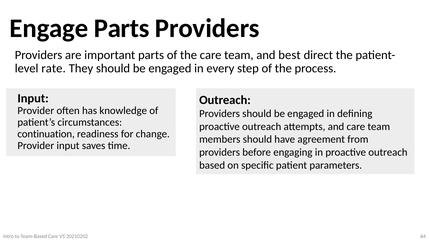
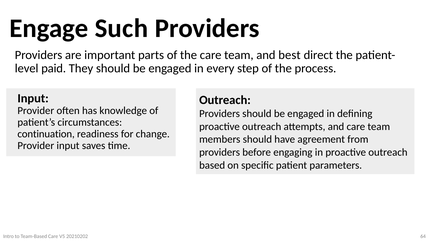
Engage Parts: Parts -> Such
rate: rate -> paid
